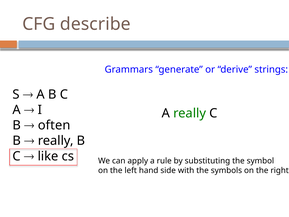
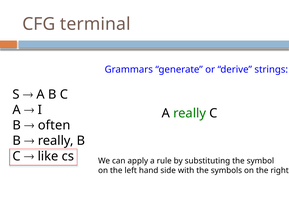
describe: describe -> terminal
